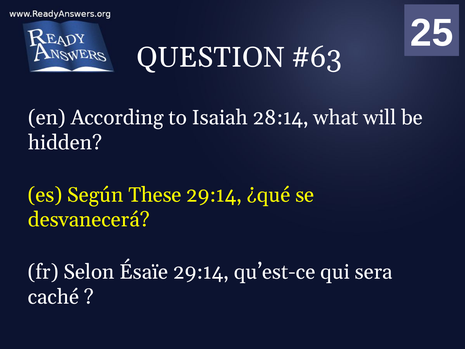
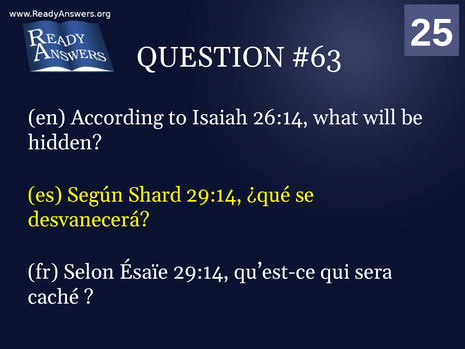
28:14: 28:14 -> 26:14
These: These -> Shard
